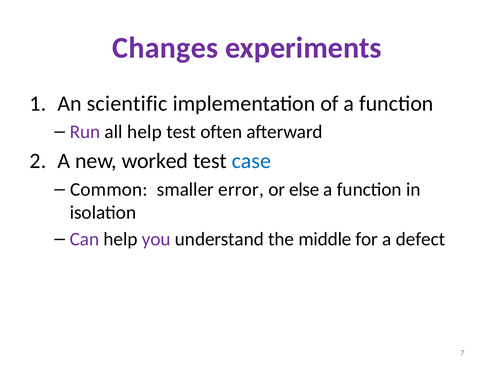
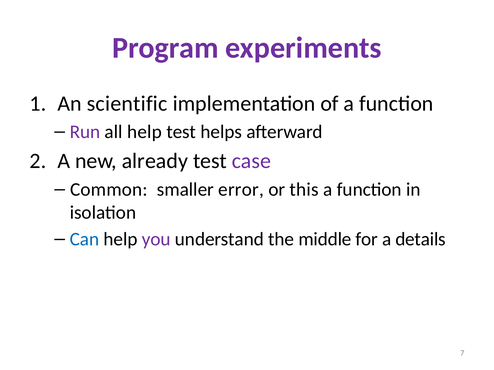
Changes: Changes -> Program
often: often -> helps
worked: worked -> already
case colour: blue -> purple
else: else -> this
Can colour: purple -> blue
defect: defect -> details
